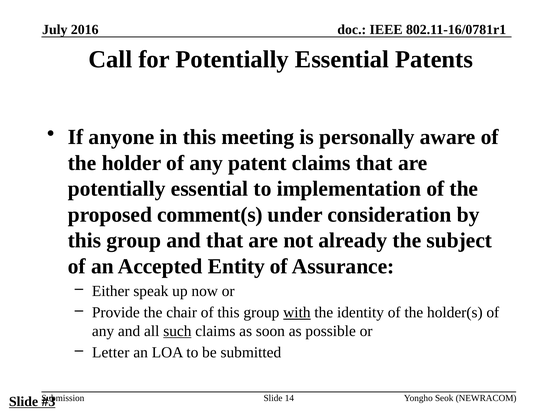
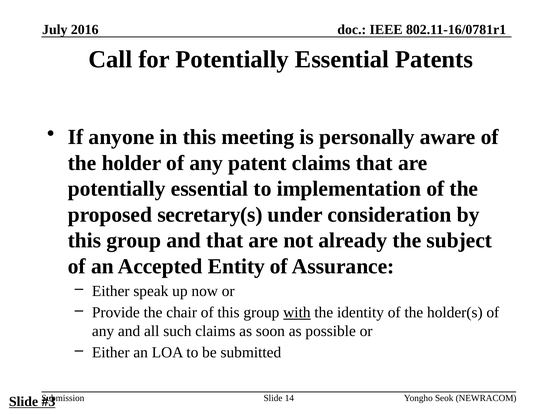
comment(s: comment(s -> secretary(s
such underline: present -> none
Letter at (111, 352): Letter -> Either
